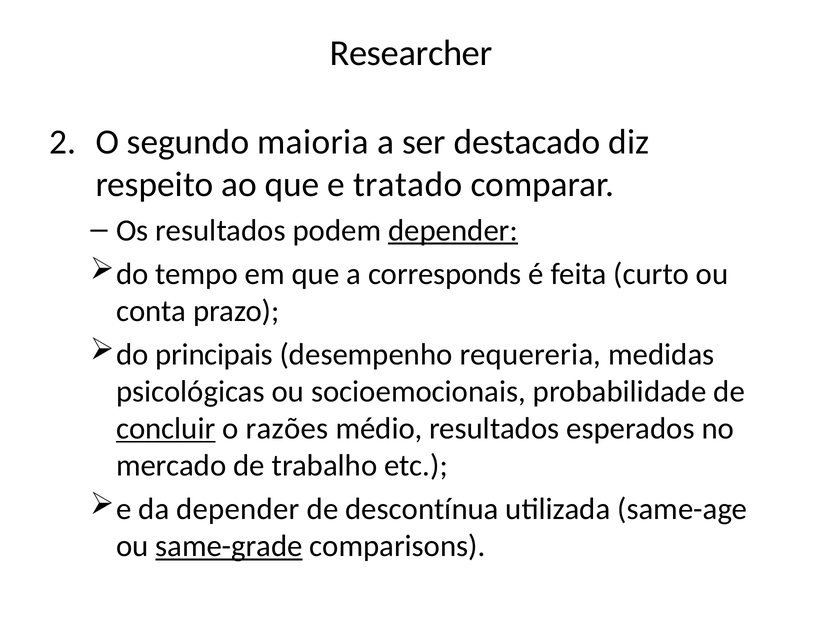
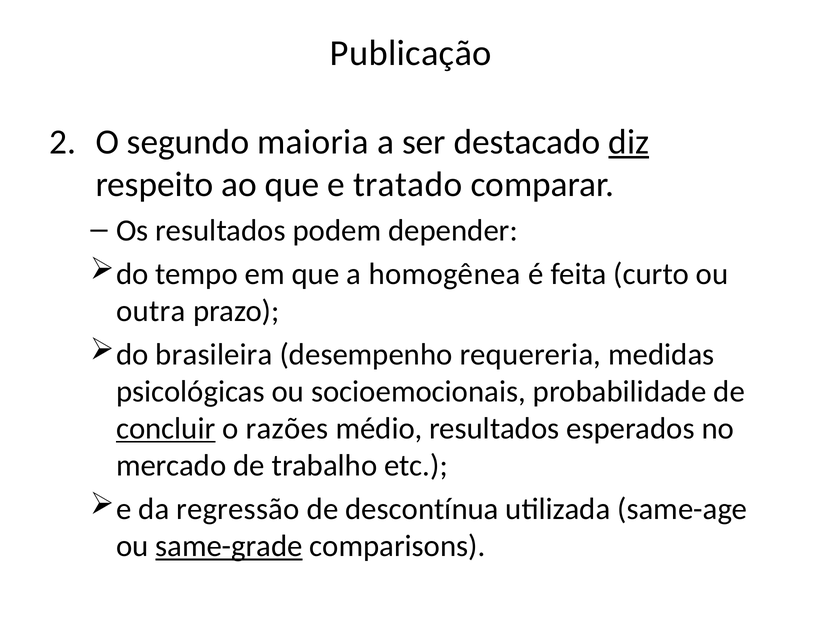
Researcher: Researcher -> Publicação
diz underline: none -> present
depender at (453, 230) underline: present -> none
corresponds: corresponds -> homogênea
conta: conta -> outra
principais: principais -> brasileira
da depender: depender -> regressão
